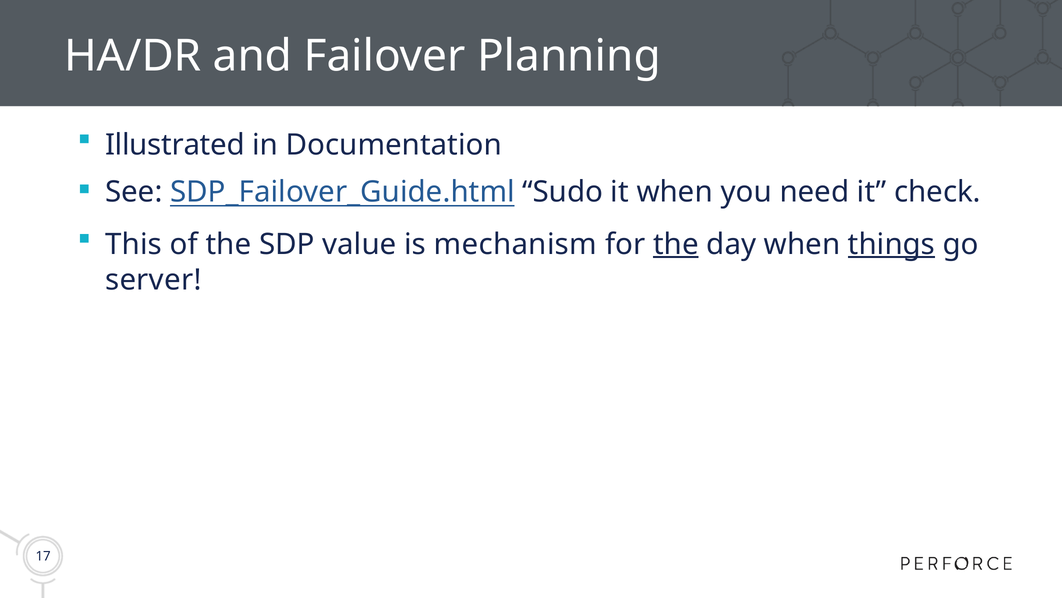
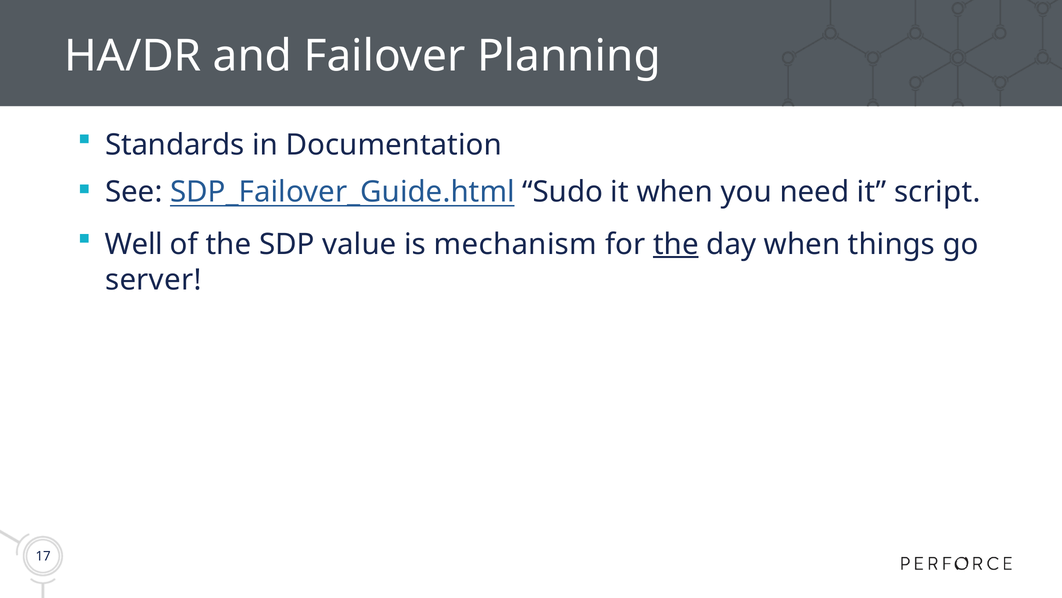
Illustrated: Illustrated -> Standards
check: check -> script
This: This -> Well
things underline: present -> none
